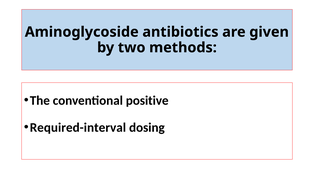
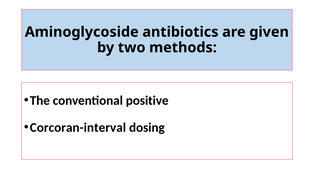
Required-interval: Required-interval -> Corcoran-interval
